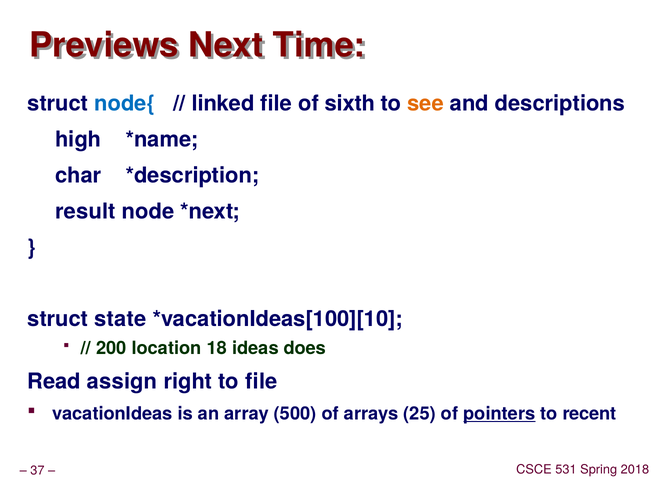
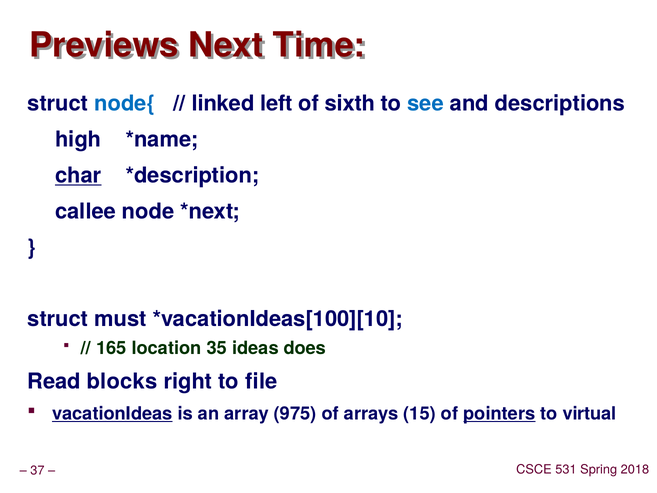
linked file: file -> left
see colour: orange -> blue
char underline: none -> present
result: result -> callee
state: state -> must
200: 200 -> 165
18: 18 -> 35
assign: assign -> blocks
vacationIdeas underline: none -> present
500: 500 -> 975
25: 25 -> 15
recent: recent -> virtual
